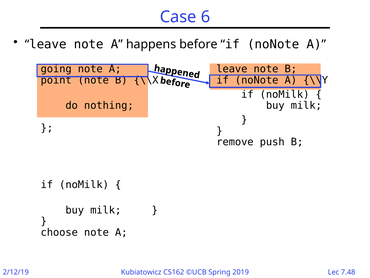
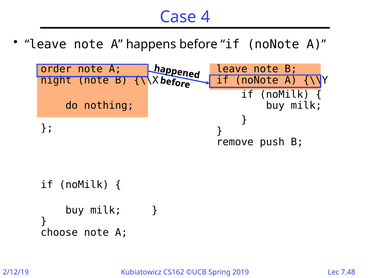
6: 6 -> 4
going: going -> order
point: point -> night
